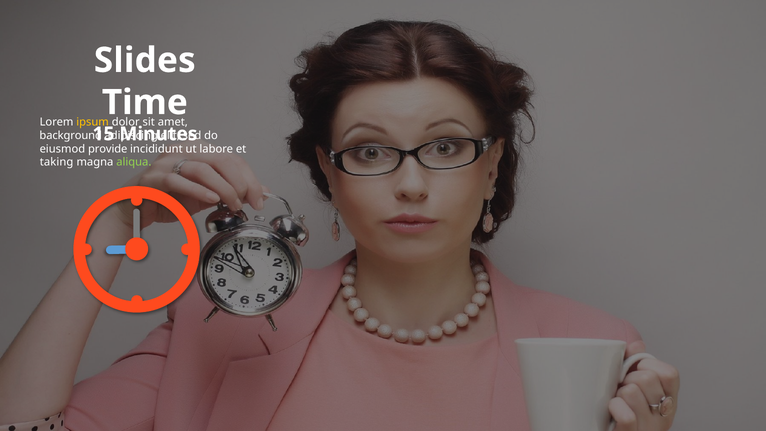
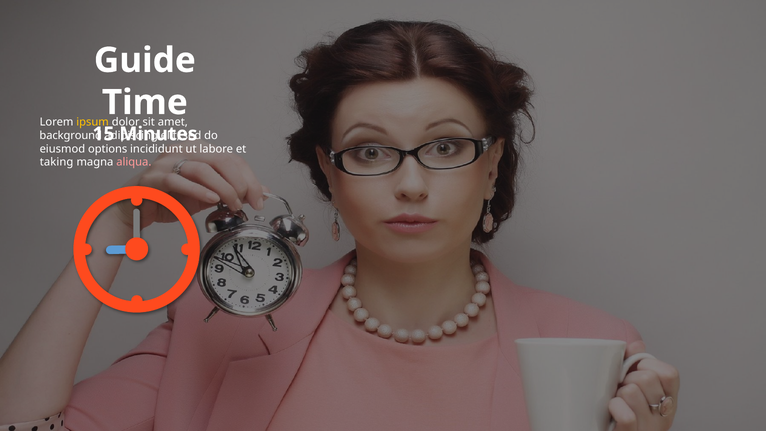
Slides: Slides -> Guide
provide: provide -> options
aliqua colour: light green -> pink
